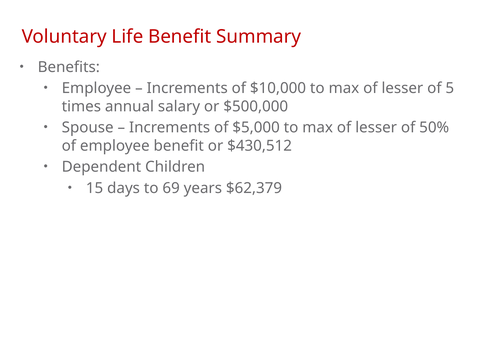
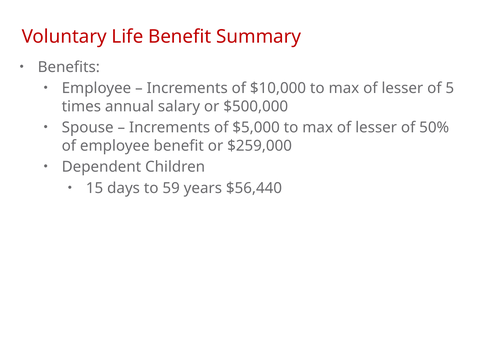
$430,512: $430,512 -> $259,000
69: 69 -> 59
$62,379: $62,379 -> $56,440
